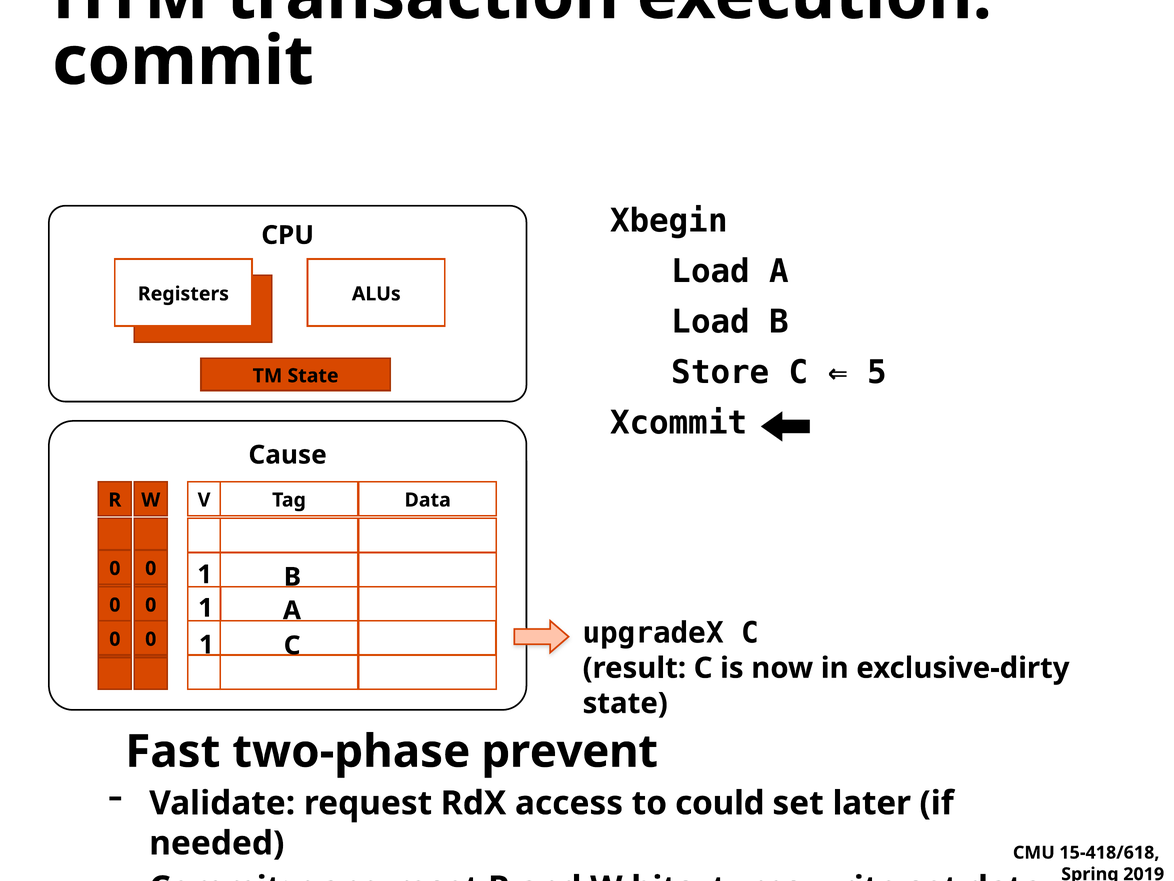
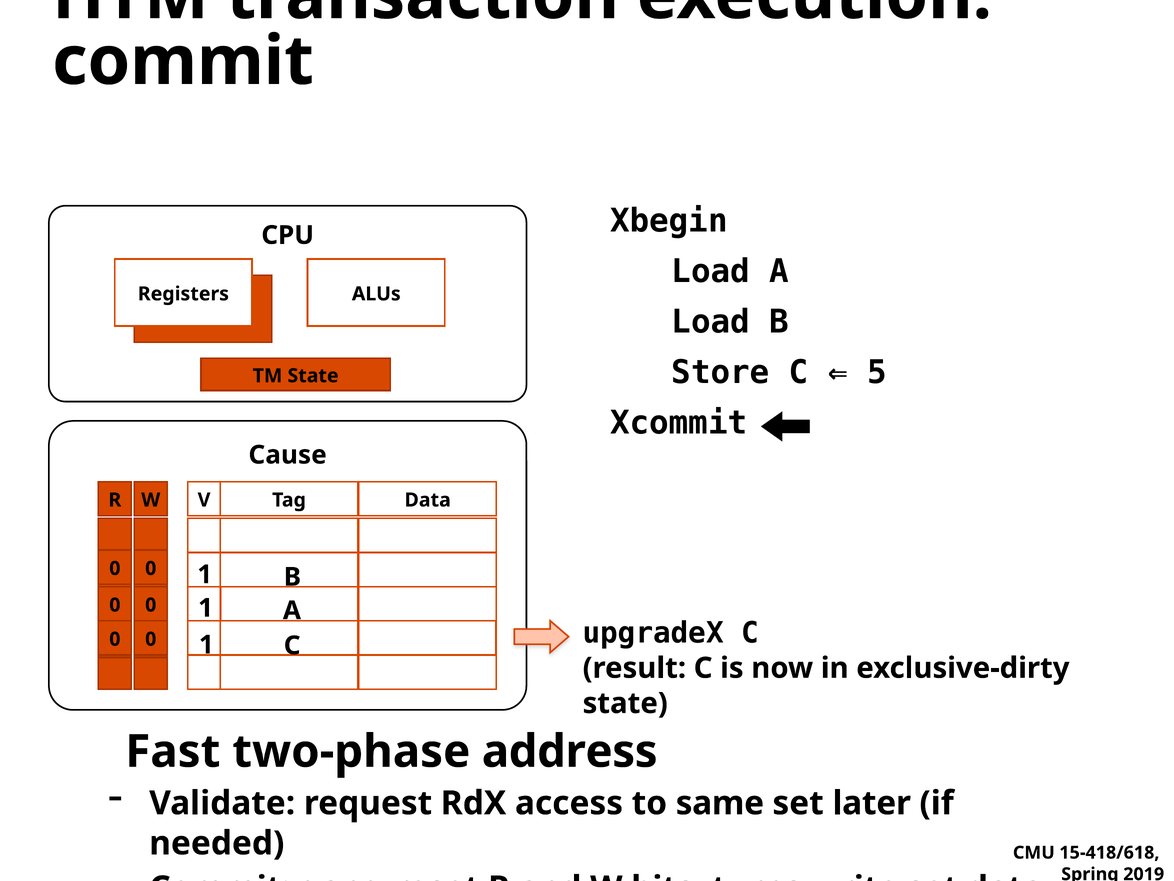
prevent: prevent -> address
could: could -> same
